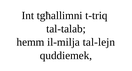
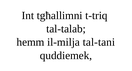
tal-lejn: tal-lejn -> tal-tani
